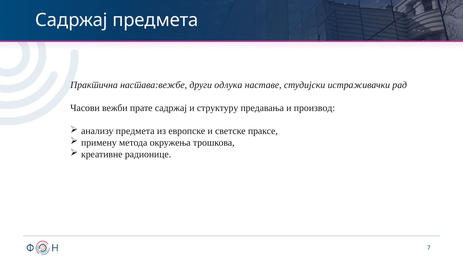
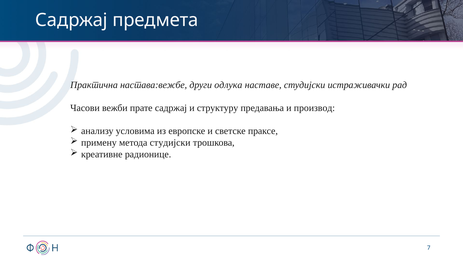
анализу предмета: предмета -> условима
метода окружења: окружења -> студијски
